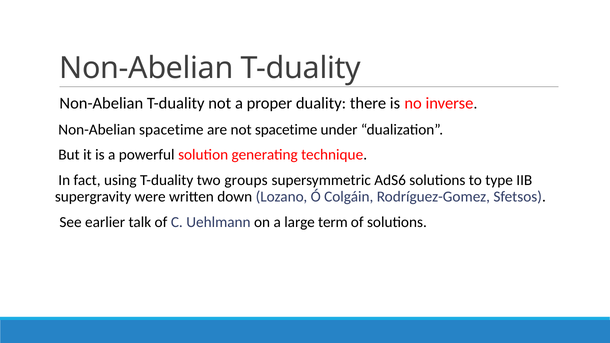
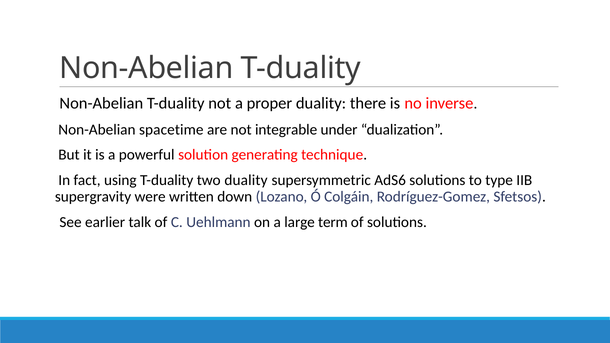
not spacetime: spacetime -> integrable
two groups: groups -> duality
